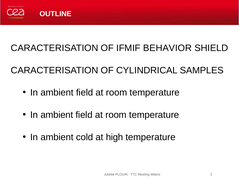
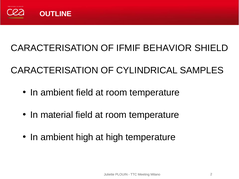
ambient at (57, 115): ambient -> material
ambient cold: cold -> high
